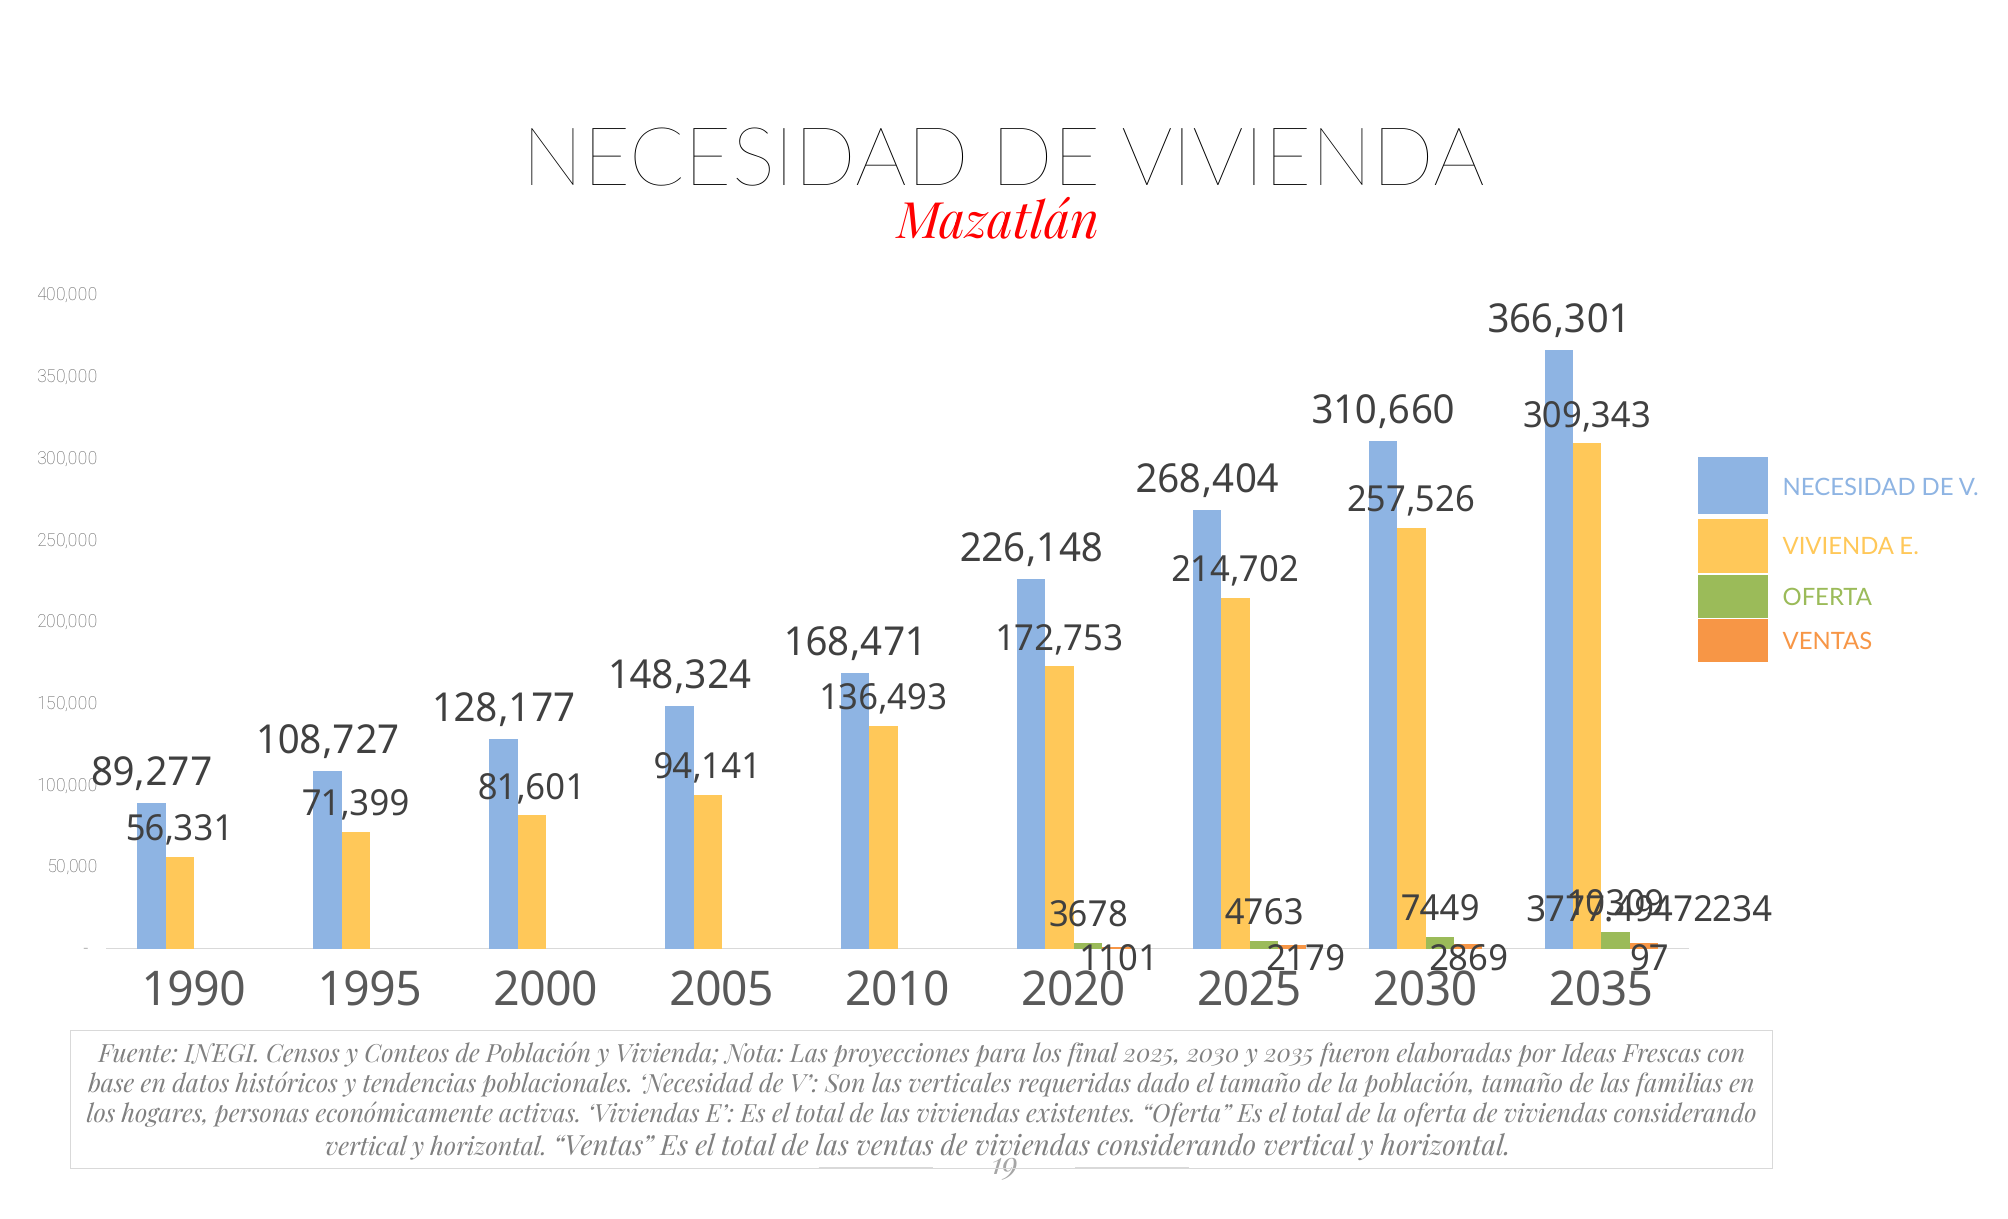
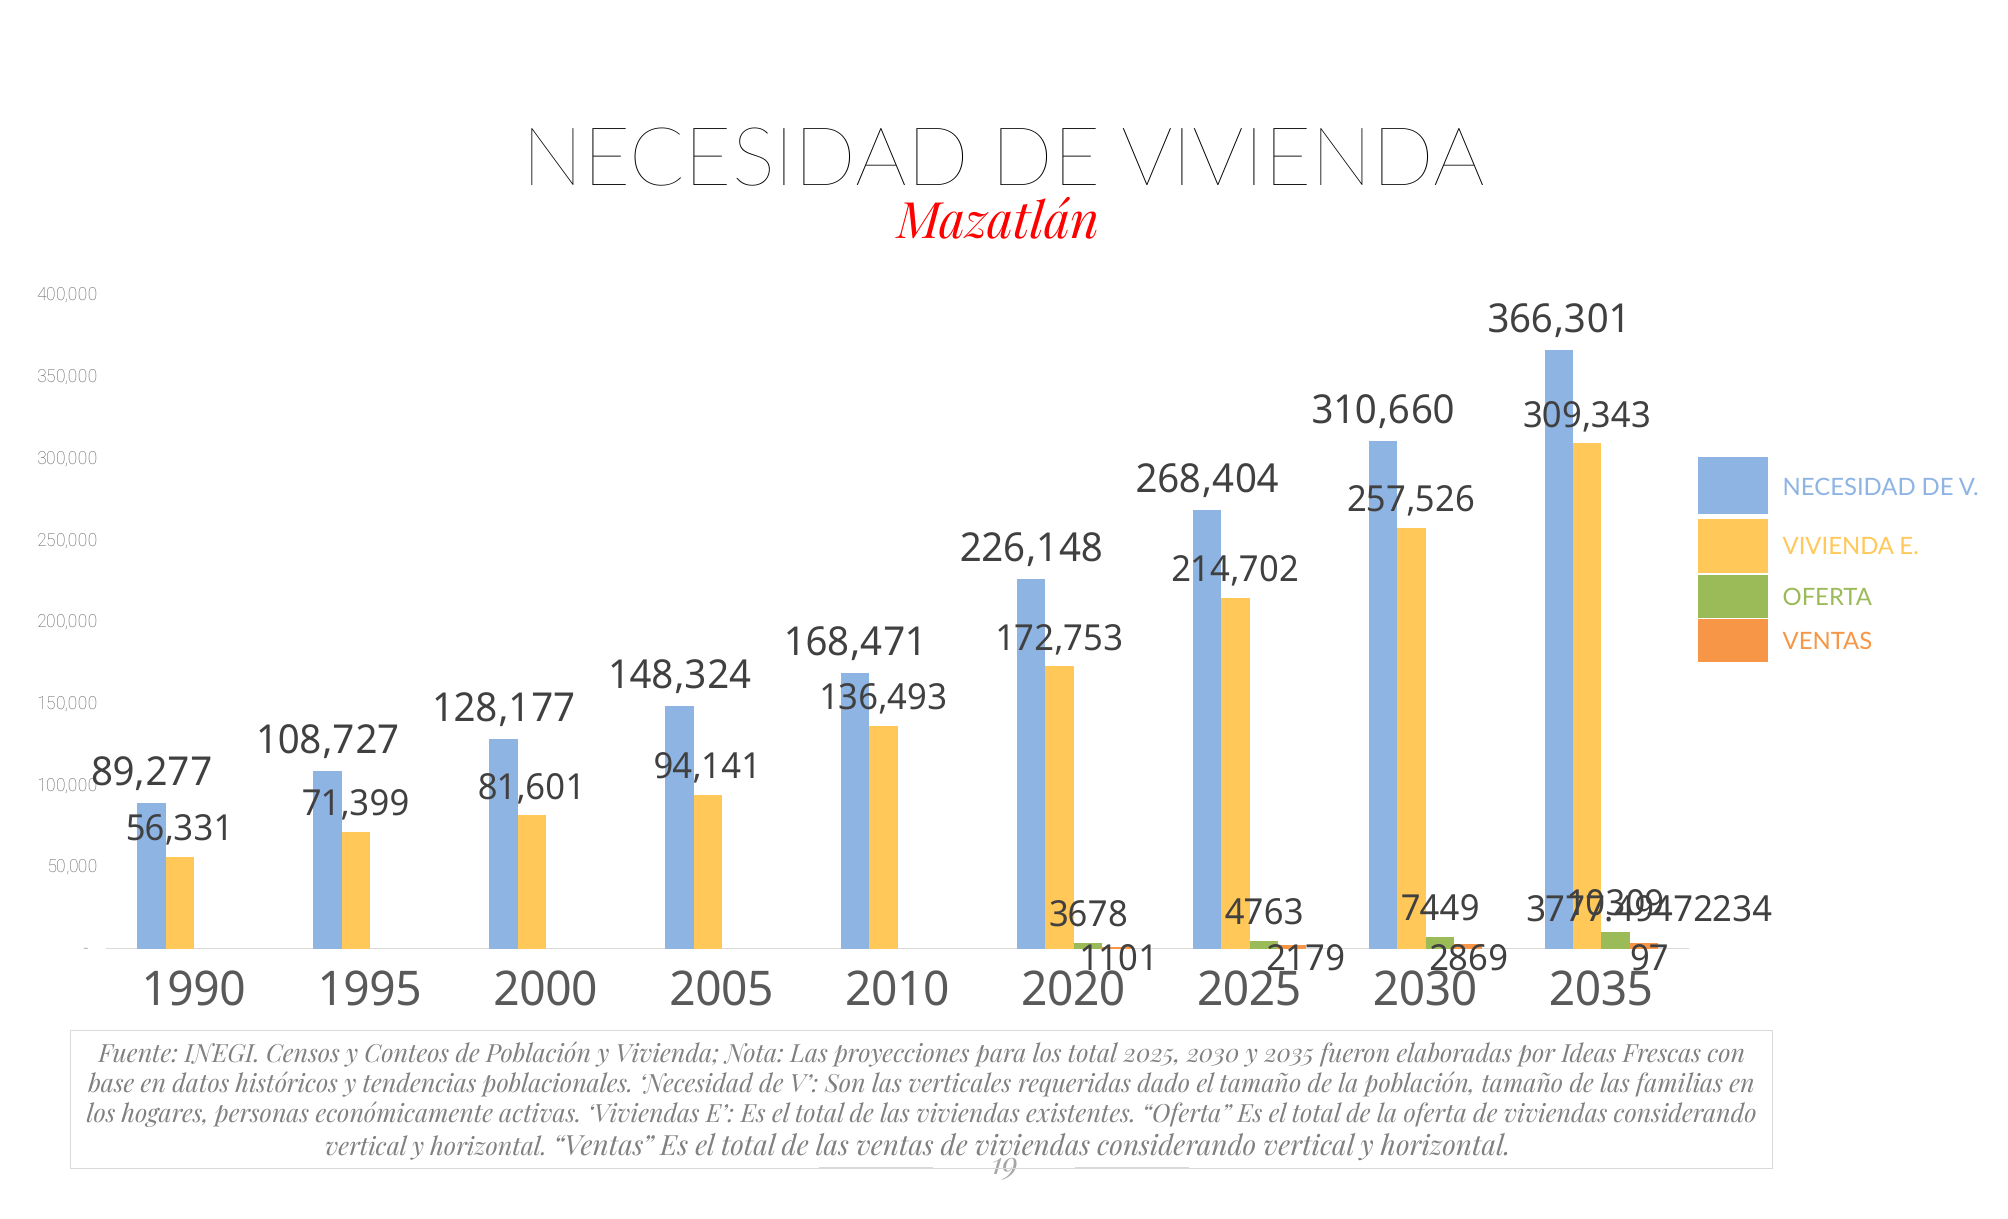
los final: final -> total
